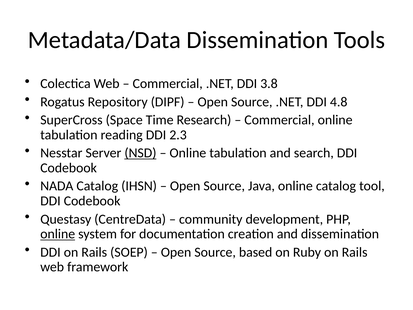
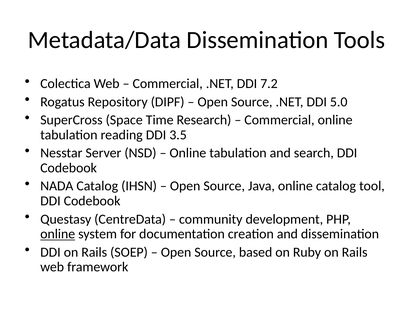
3.8: 3.8 -> 7.2
4.8: 4.8 -> 5.0
2.3: 2.3 -> 3.5
NSD underline: present -> none
